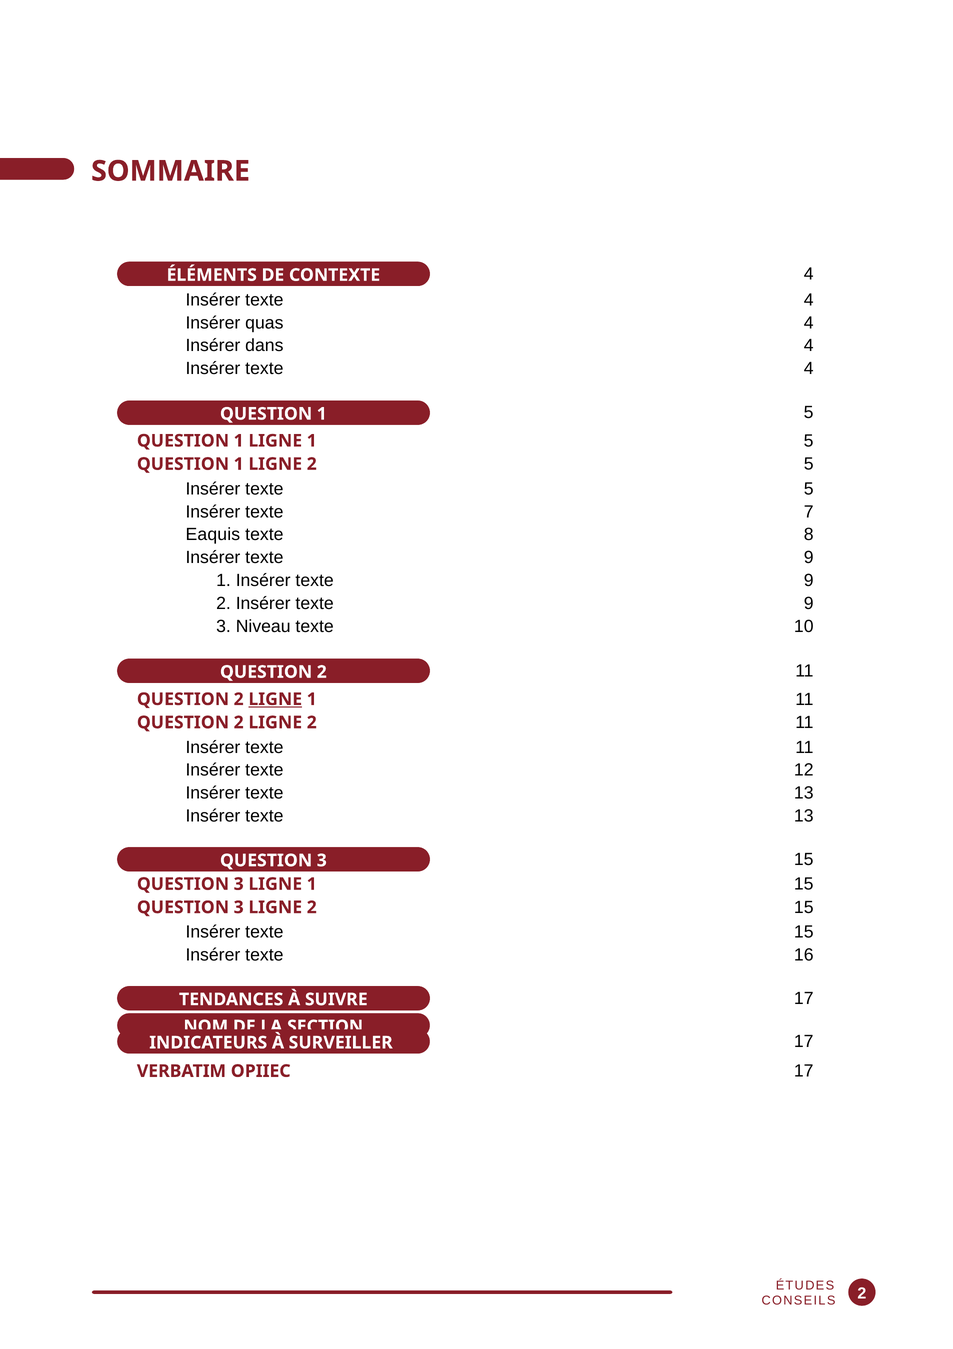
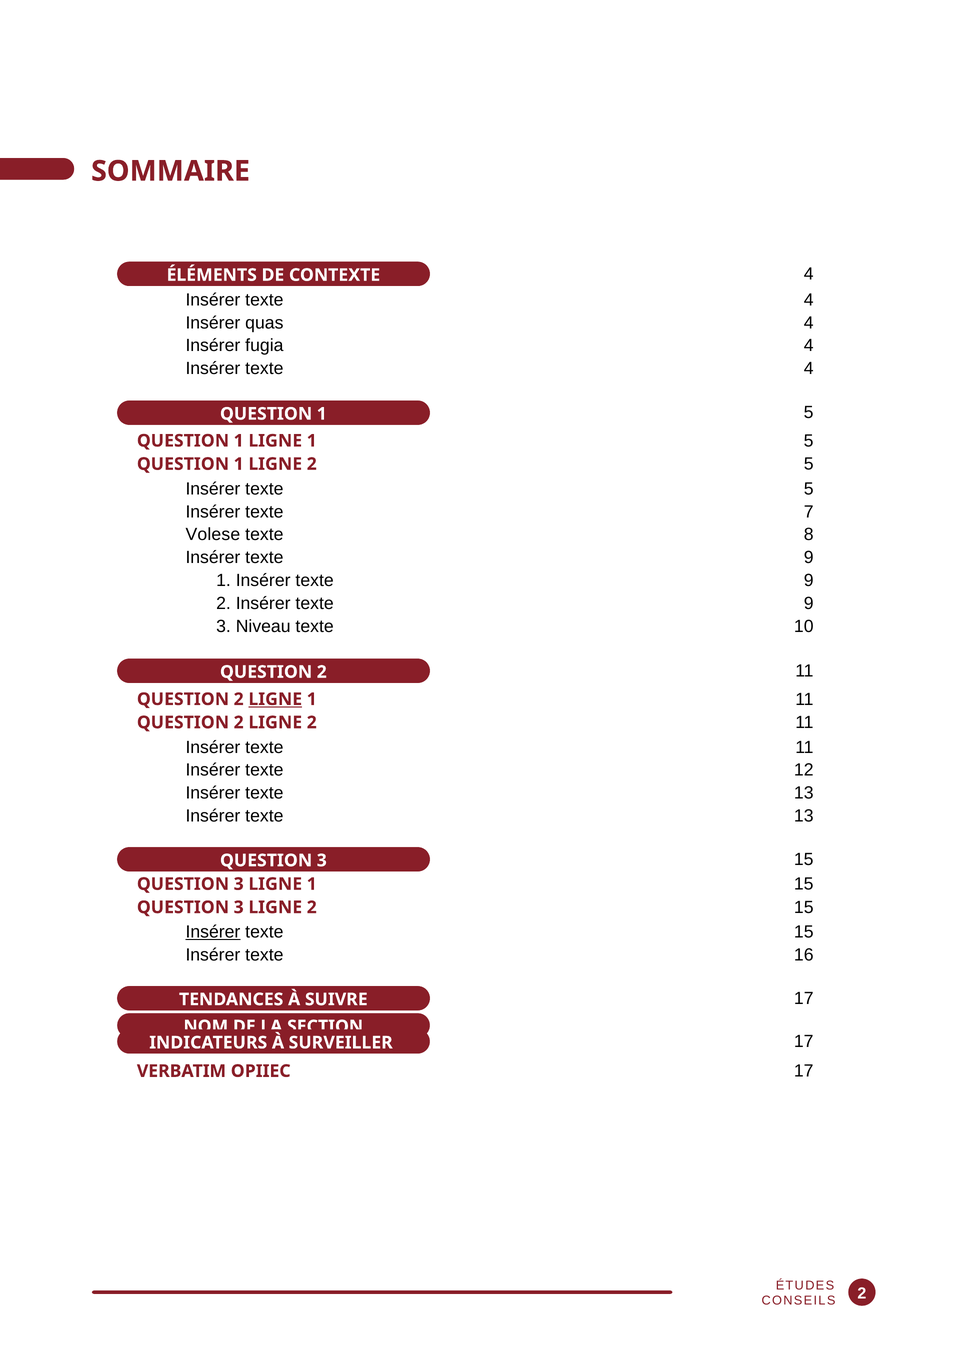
dans: dans -> fugia
Eaquis: Eaquis -> Volese
Insérer at (213, 931) underline: none -> present
